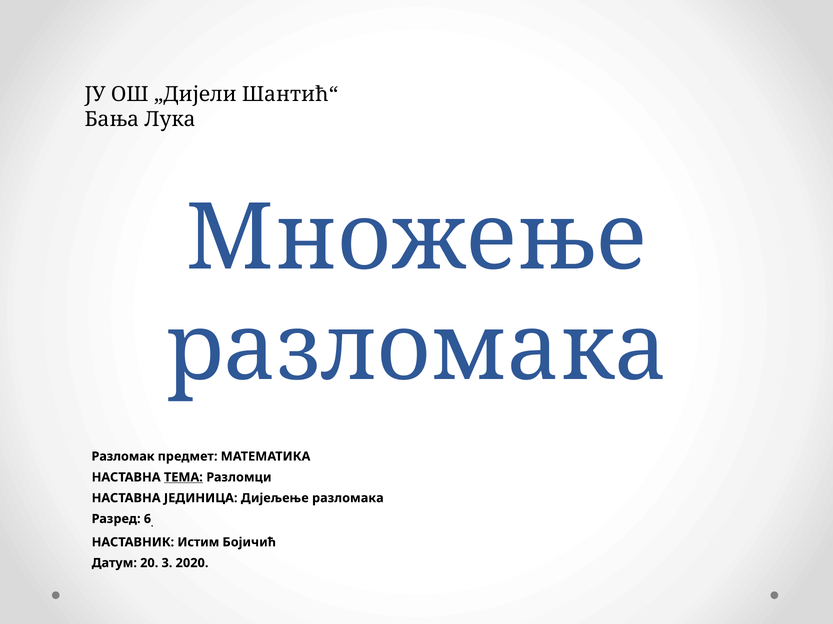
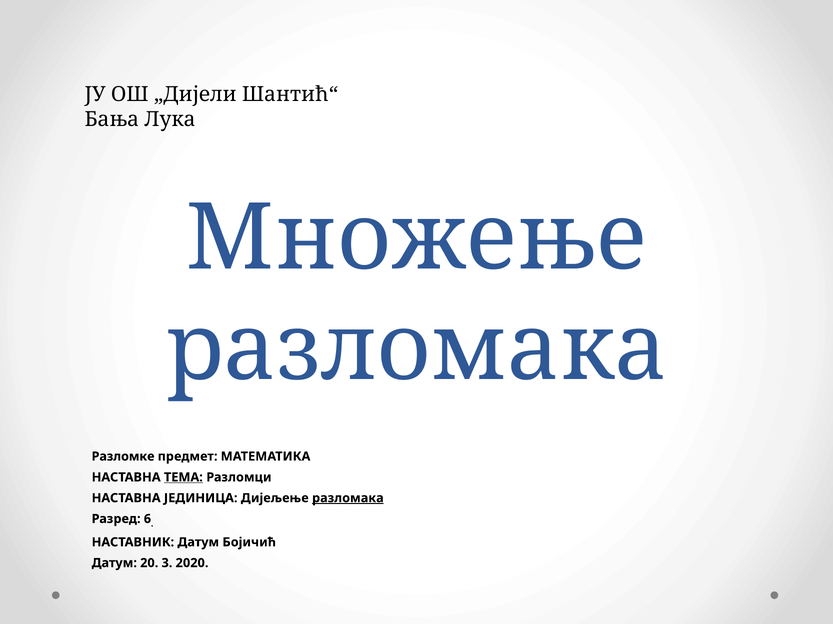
Разломак: Разломак -> Разломке
разломака at (348, 499) underline: none -> present
НАСТАВНИК Истим: Истим -> Датум
